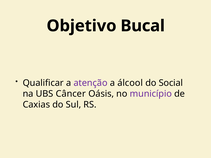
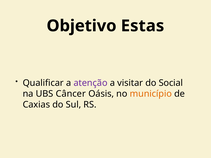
Bucal: Bucal -> Estas
álcool: álcool -> visitar
município colour: purple -> orange
